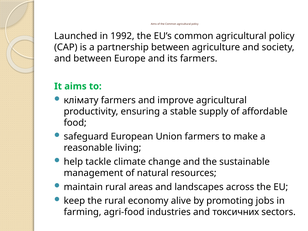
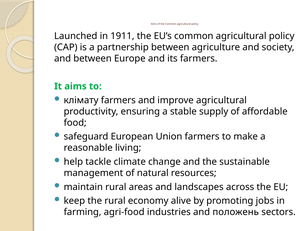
1992: 1992 -> 1911
токсичних: токсичних -> положень
